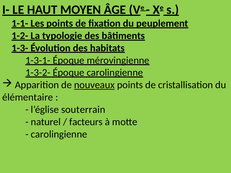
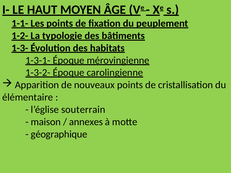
nouveaux underline: present -> none
naturel: naturel -> maison
facteurs: facteurs -> annexes
carolingienne at (59, 134): carolingienne -> géographique
